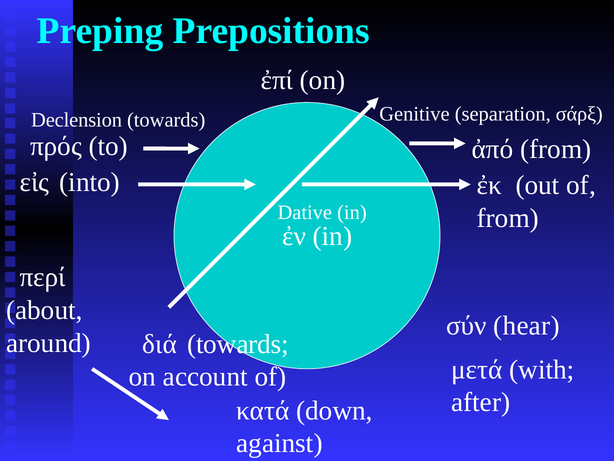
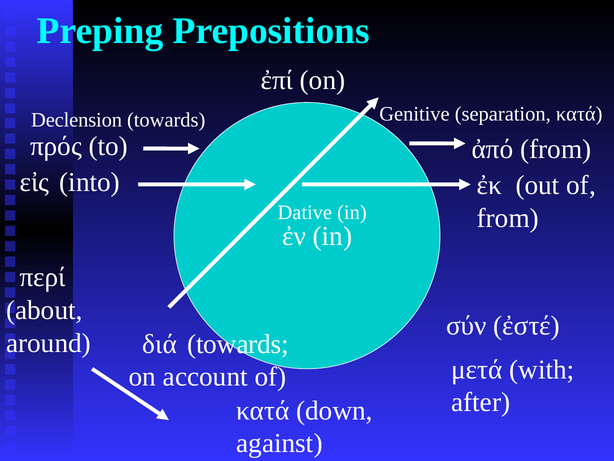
separation σάρξ: σάρξ -> κατά
hear: hear -> ἐστέ
